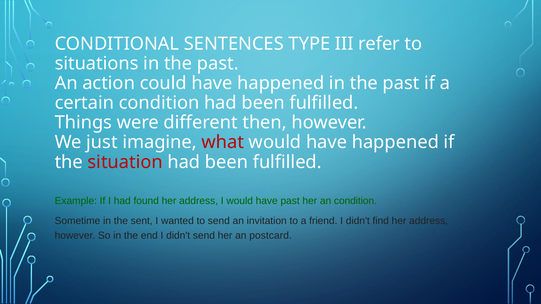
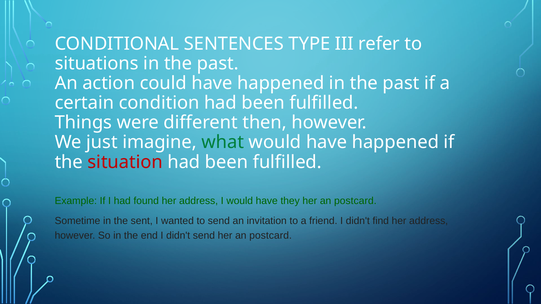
what colour: red -> green
have past: past -> they
condition at (355, 201): condition -> postcard
